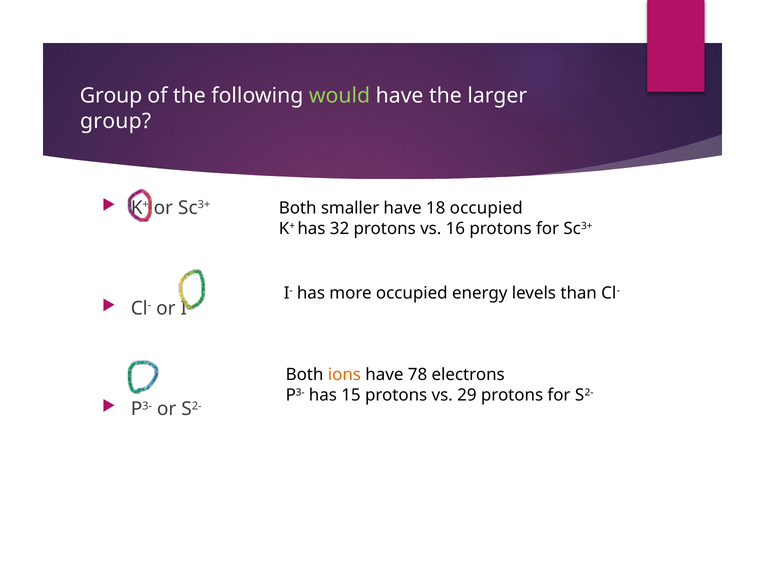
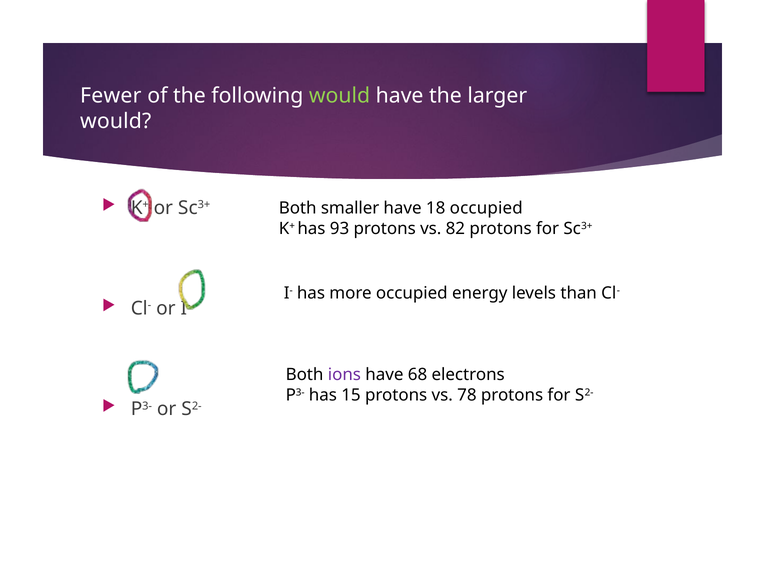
Group at (111, 96): Group -> Fewer
group at (116, 121): group -> would
32: 32 -> 93
16: 16 -> 82
ions colour: orange -> purple
78: 78 -> 68
29: 29 -> 78
